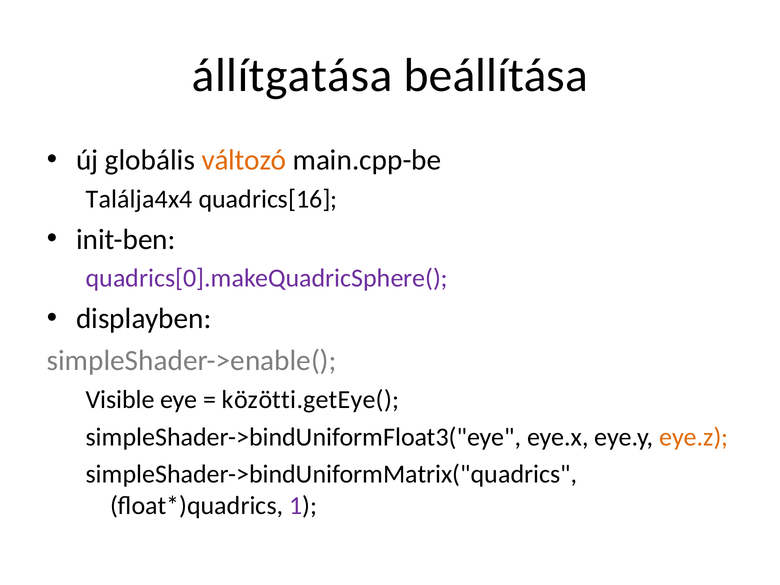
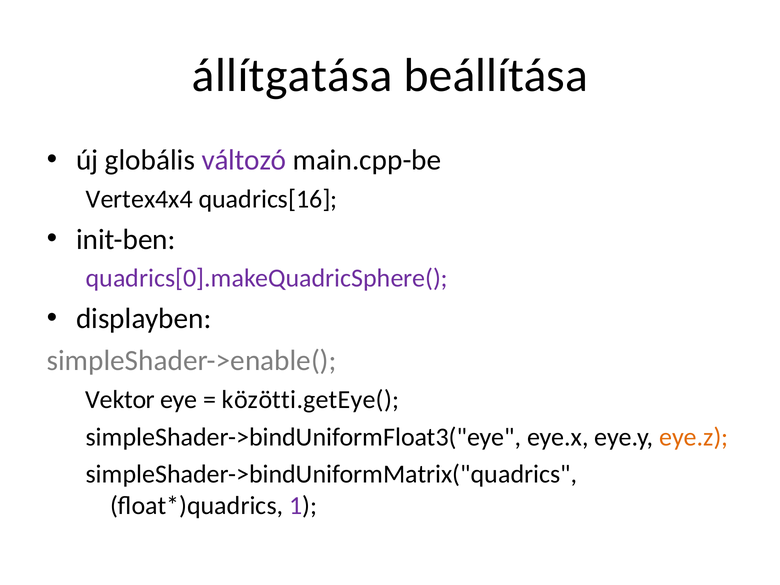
változó colour: orange -> purple
Találja4x4: Találja4x4 -> Vertex4x4
Visible: Visible -> Vektor
